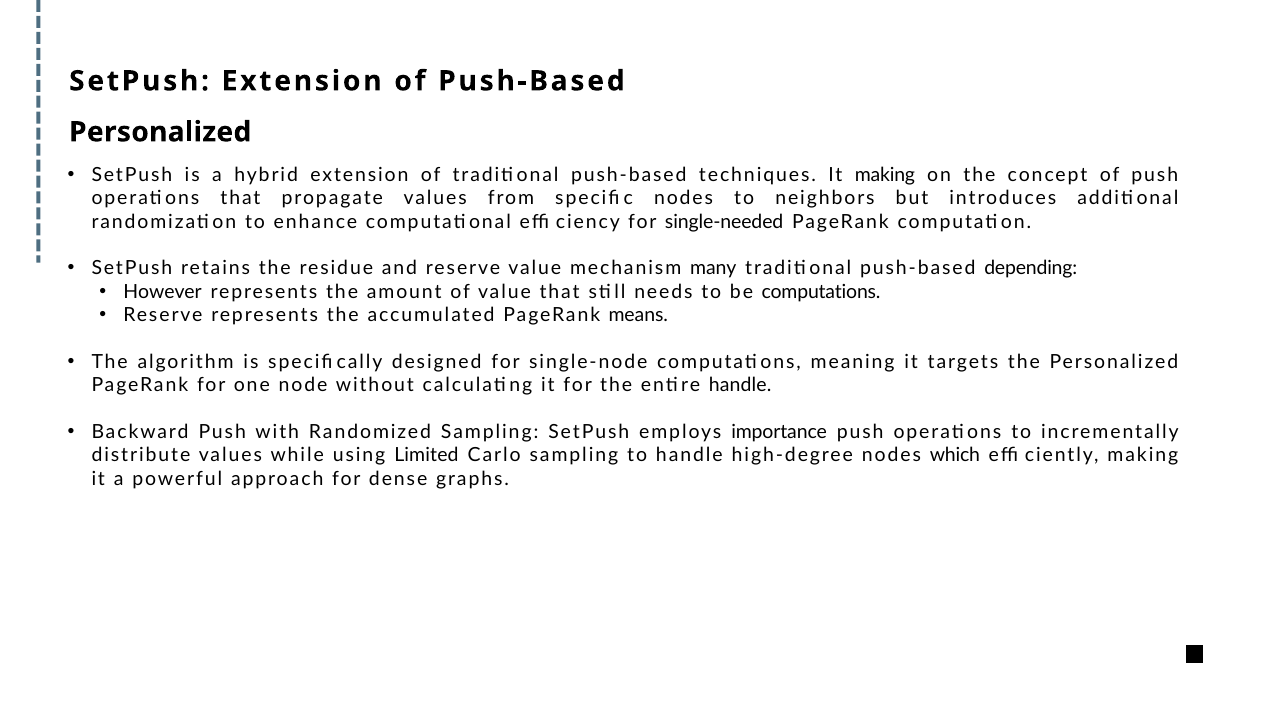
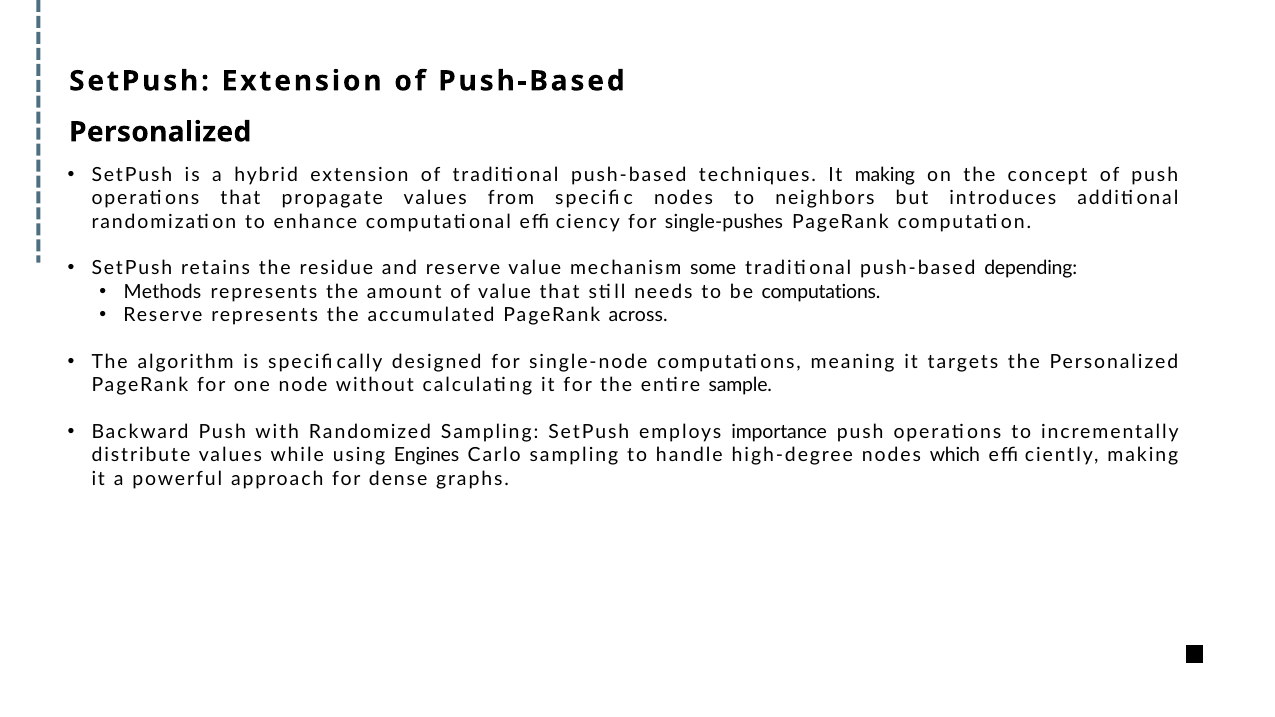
single-needed: single-needed -> single-pushes
many: many -> some
However: However -> Methods
means: means -> across
entire handle: handle -> sample
Limited: Limited -> Engines
